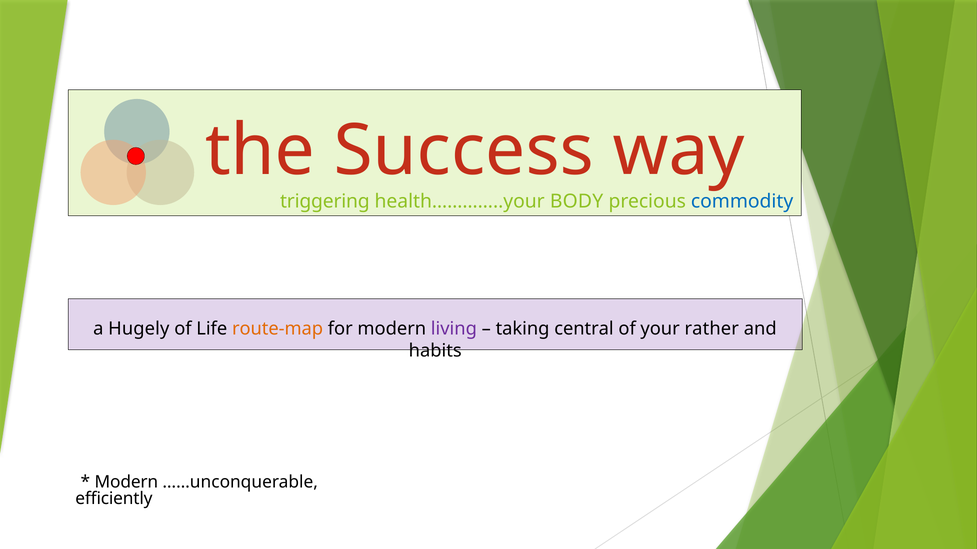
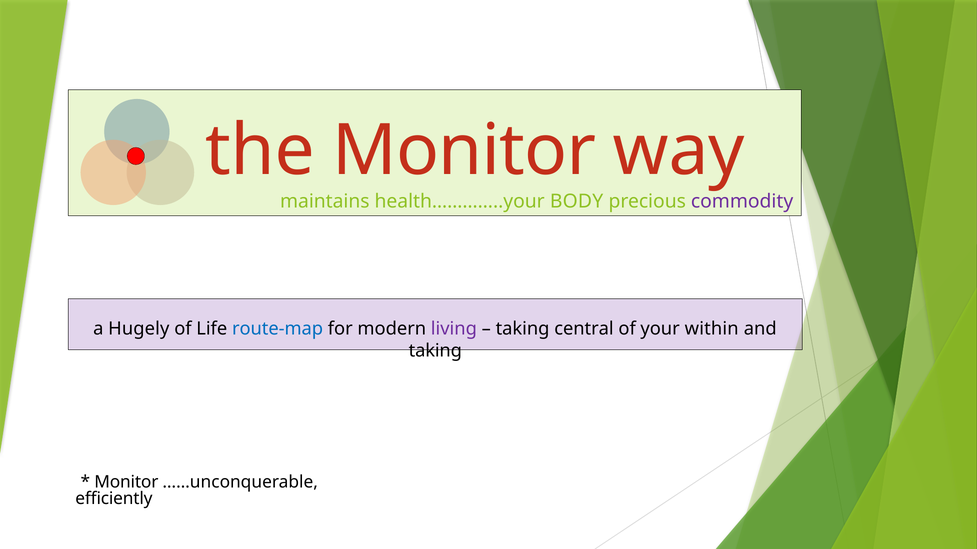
the Success: Success -> Monitor
triggering: triggering -> maintains
commodity colour: blue -> purple
route-map colour: orange -> blue
rather: rather -> within
habits at (435, 351): habits -> taking
Modern at (126, 483): Modern -> Monitor
